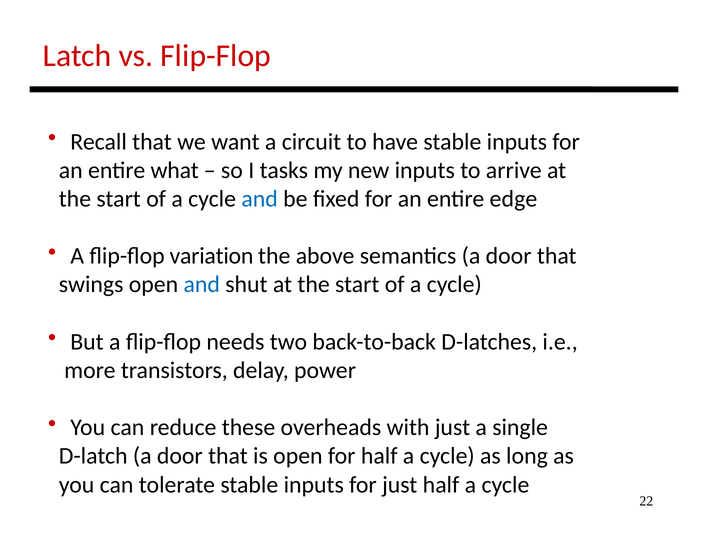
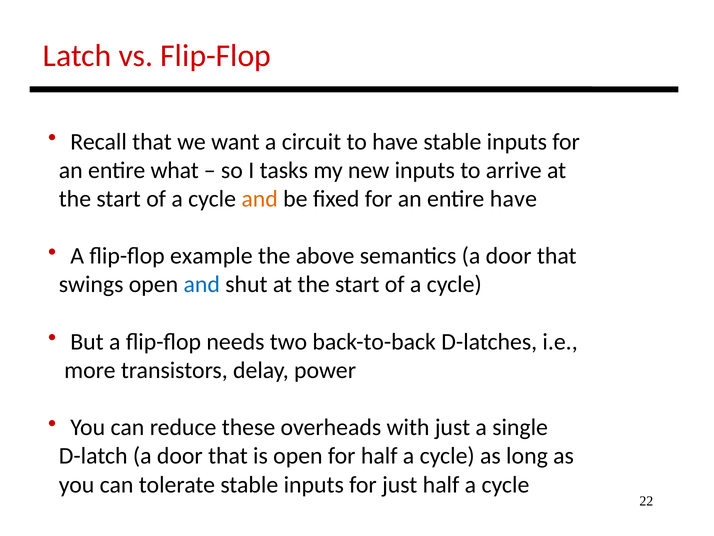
and at (260, 199) colour: blue -> orange
entire edge: edge -> have
variation: variation -> example
